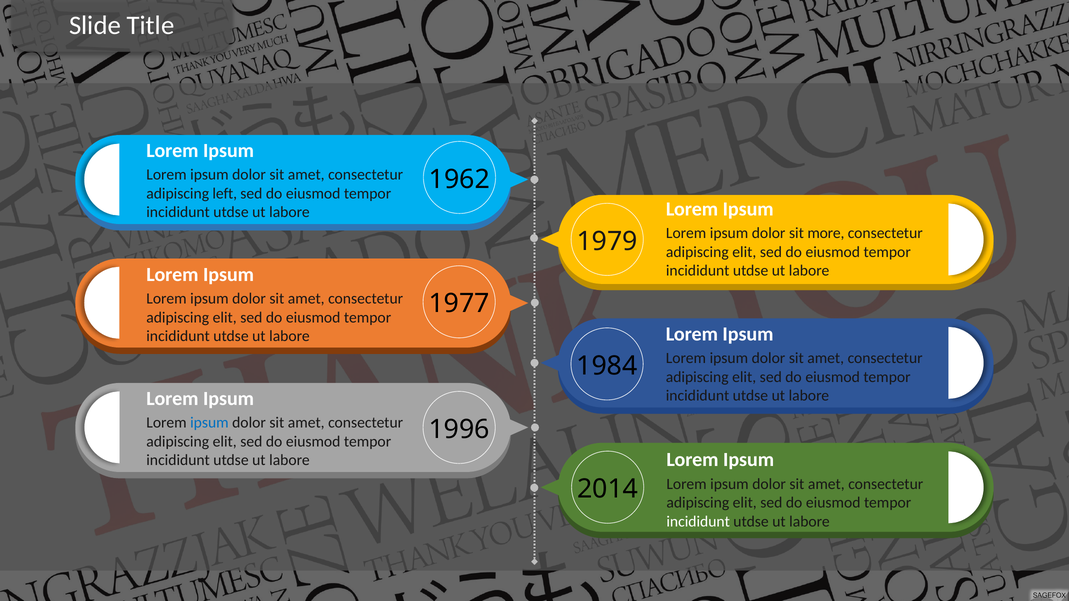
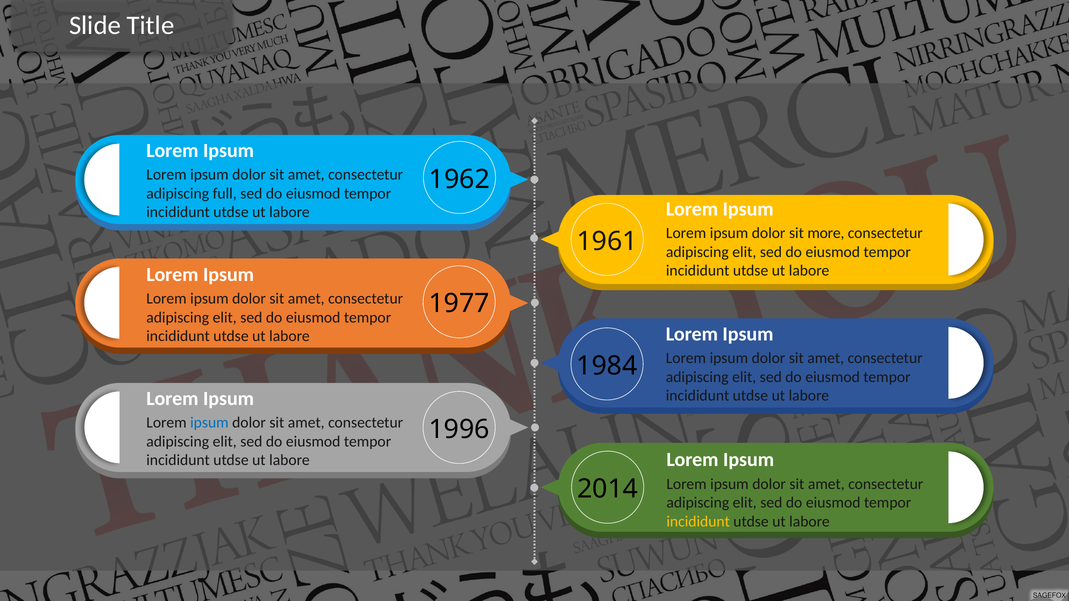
left: left -> full
1979: 1979 -> 1961
incididunt at (698, 522) colour: white -> yellow
